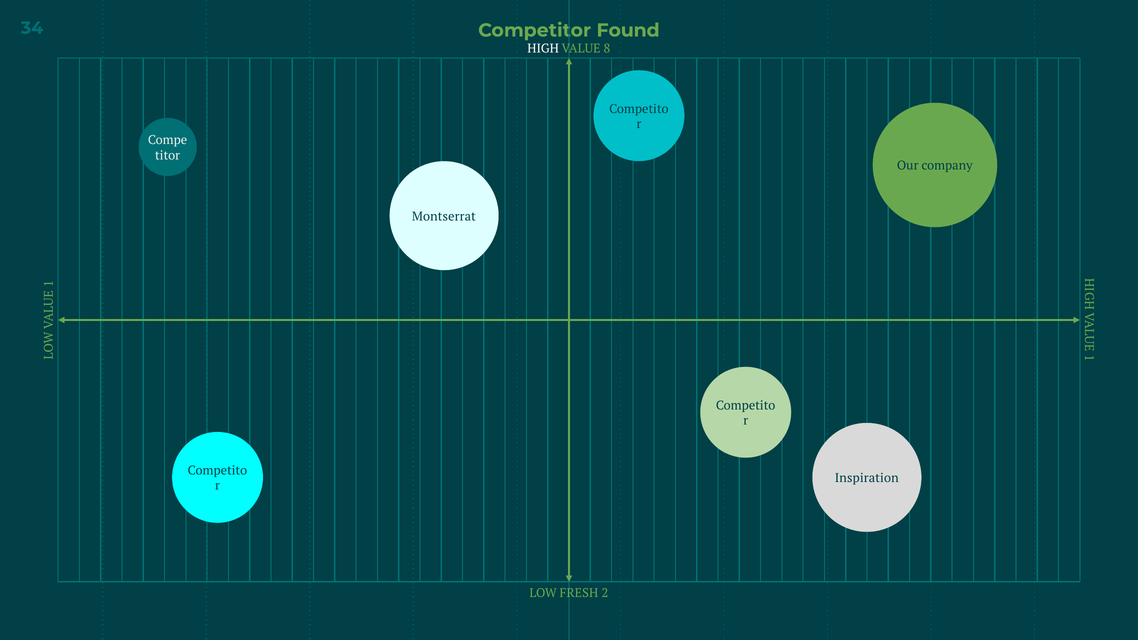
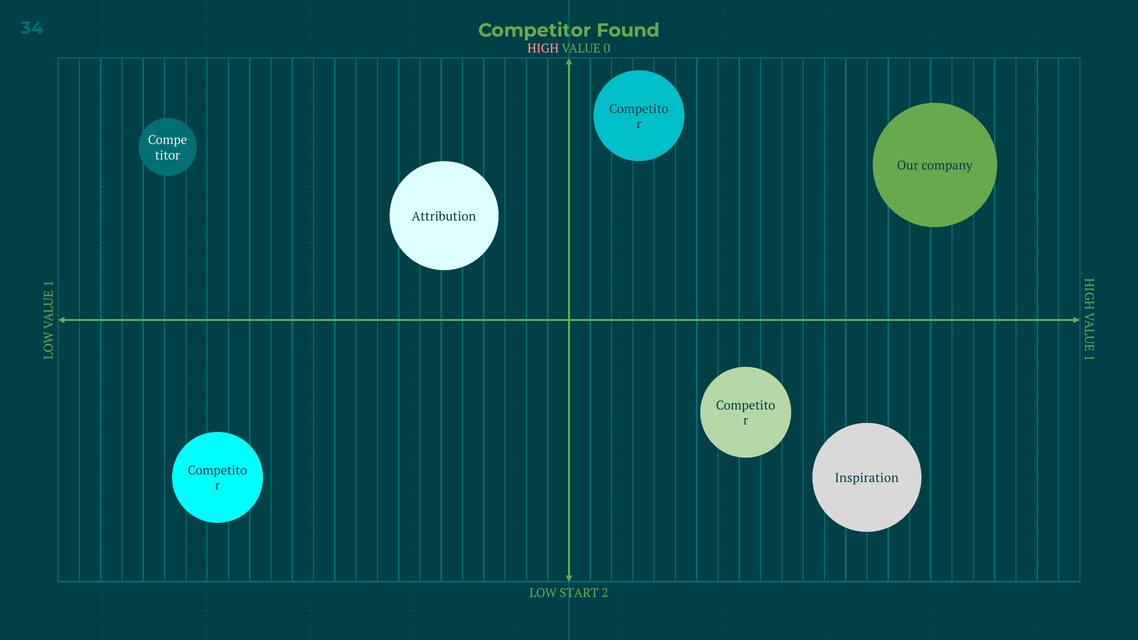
HIGH colour: white -> pink
8: 8 -> 0
Montserrat: Montserrat -> Attribution
FRESH: FRESH -> START
